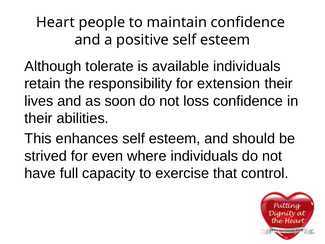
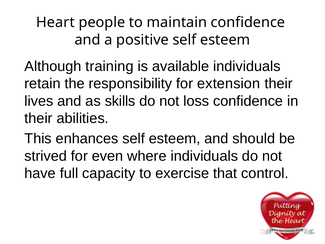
tolerate: tolerate -> training
soon: soon -> skills
